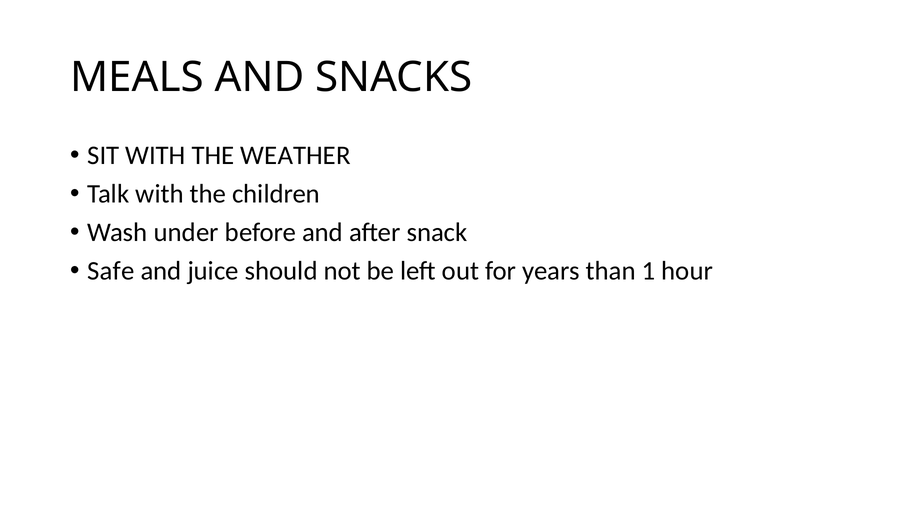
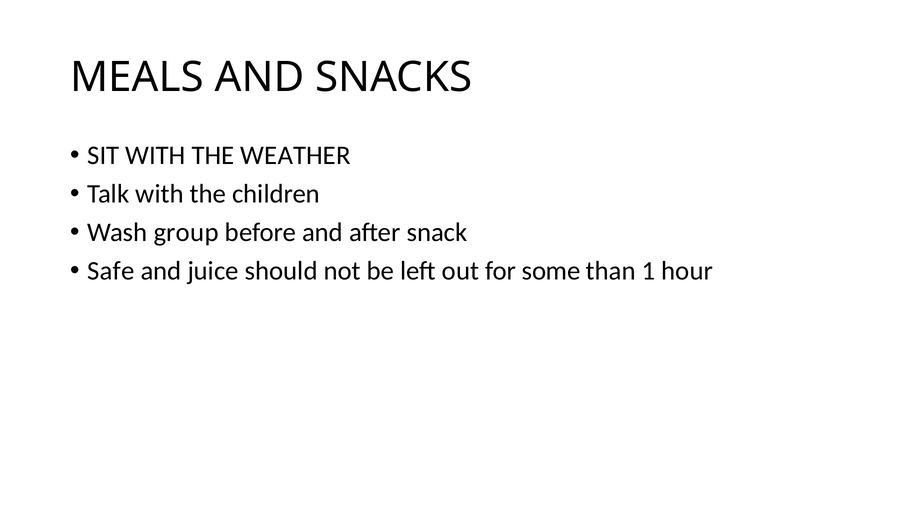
under: under -> group
years: years -> some
